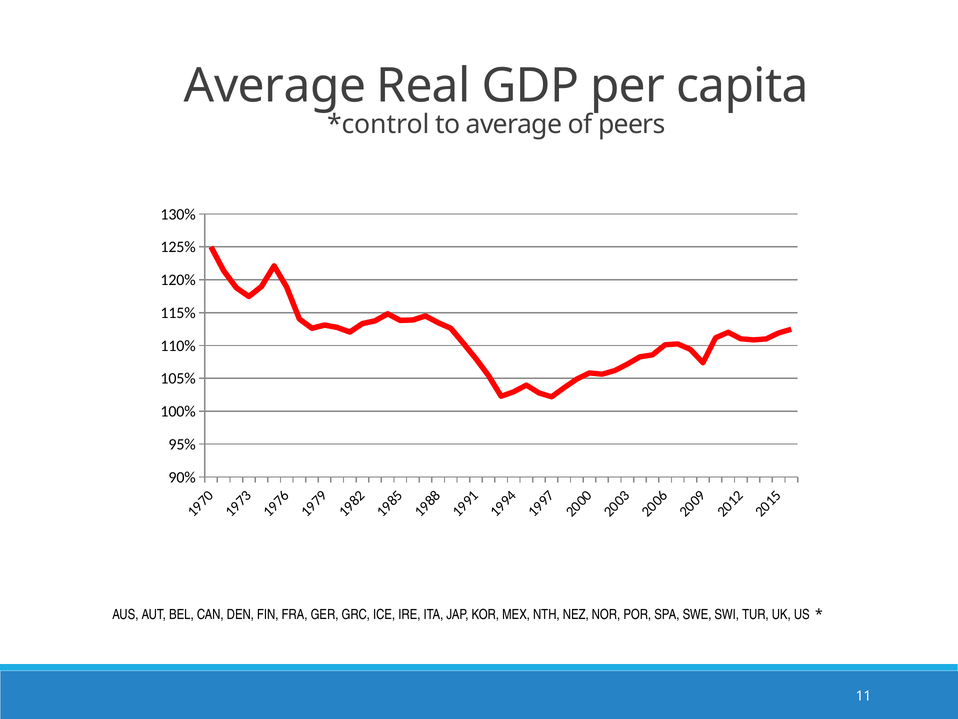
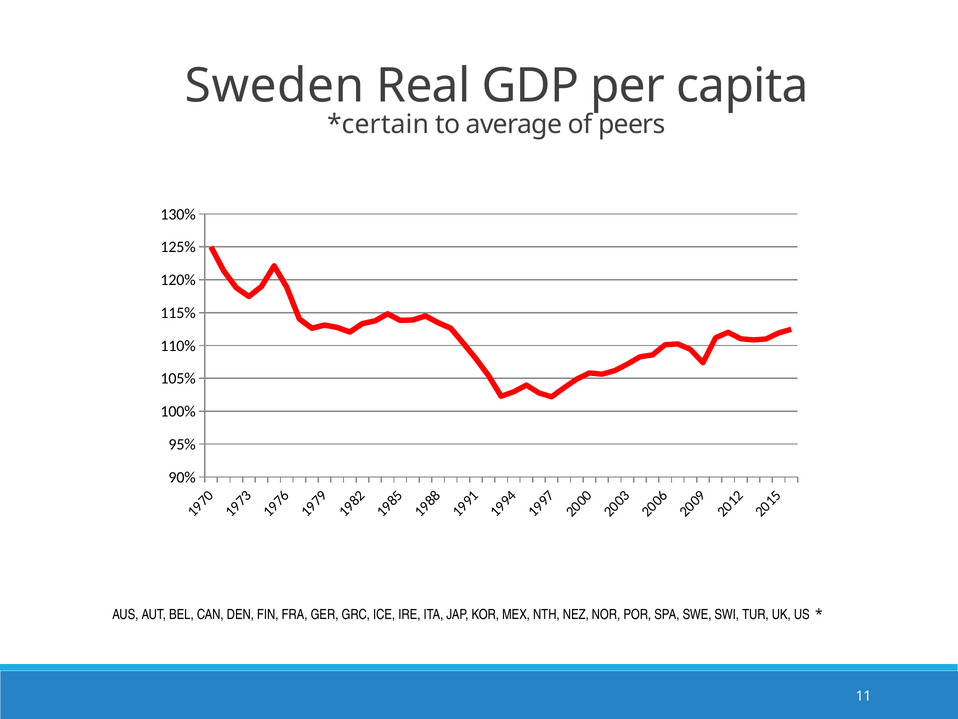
Average at (275, 86): Average -> Sweden
control: control -> certain
